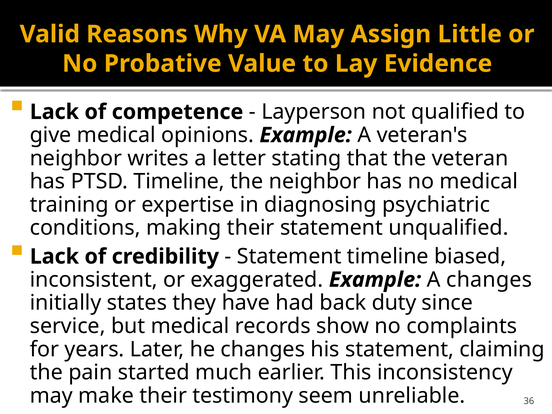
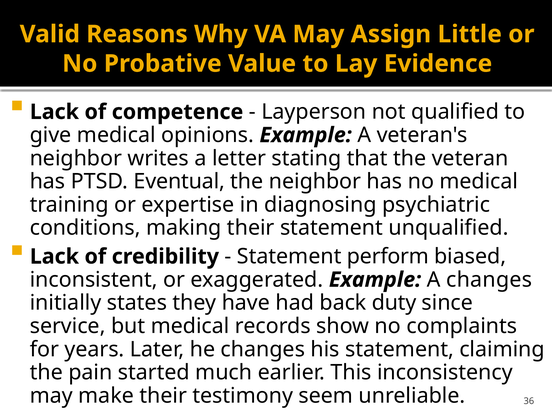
PTSD Timeline: Timeline -> Eventual
Statement timeline: timeline -> perform
